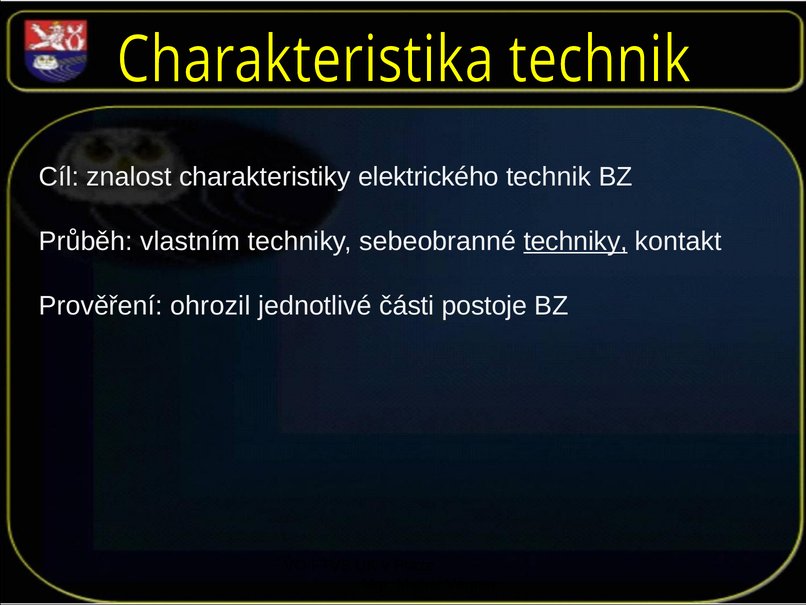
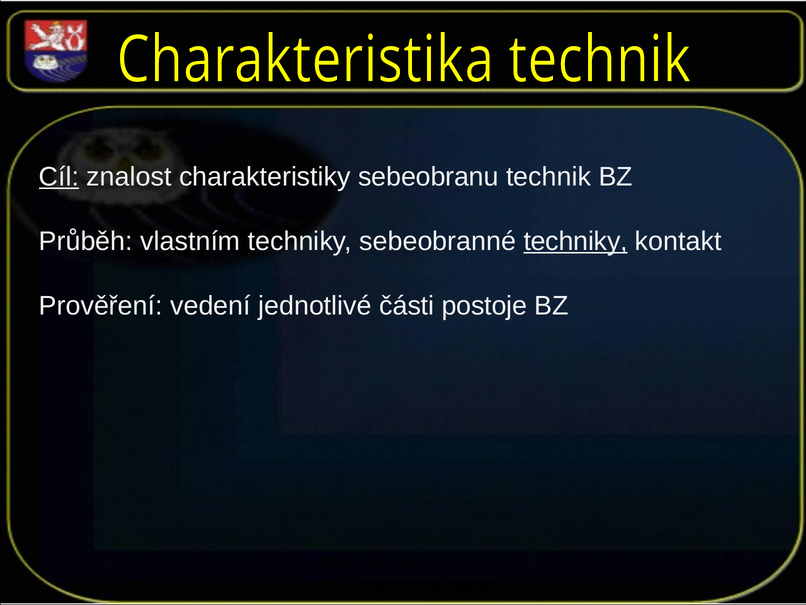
Cíl underline: none -> present
elektrického: elektrického -> sebeobranu
ohrozil: ohrozil -> vedení
